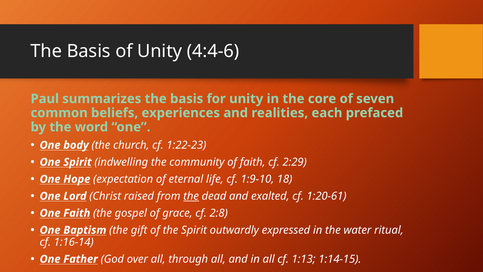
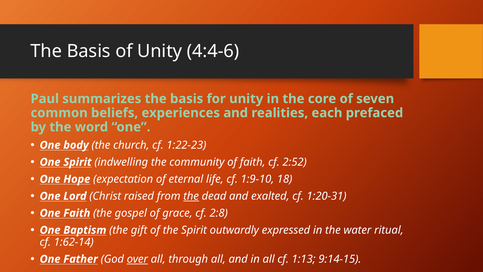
2:29: 2:29 -> 2:52
1:20-61: 1:20-61 -> 1:20-31
1:16-14: 1:16-14 -> 1:62-14
over underline: none -> present
1:14-15: 1:14-15 -> 9:14-15
